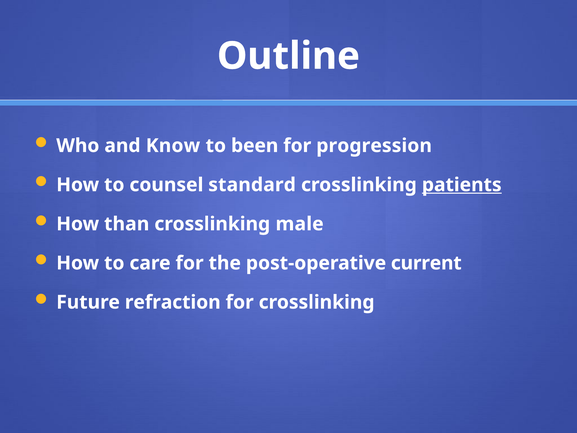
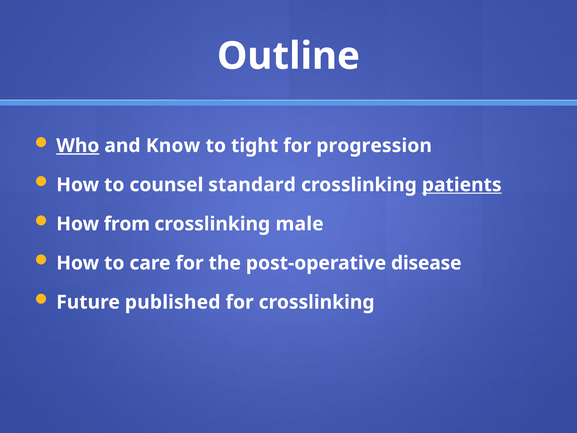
Who underline: none -> present
been: been -> tight
than: than -> from
current: current -> disease
refraction: refraction -> published
